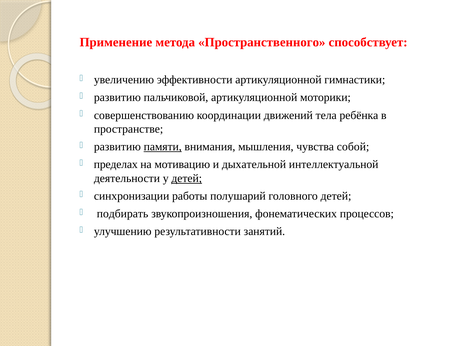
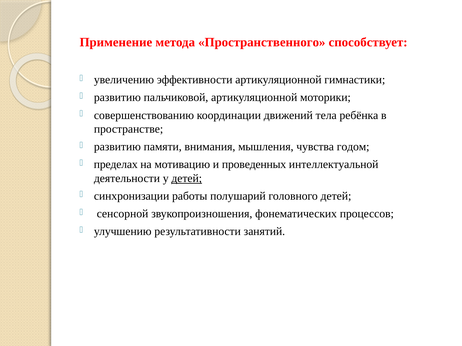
памяти underline: present -> none
собой: собой -> годом
дыхательной: дыхательной -> проведенных
подбирать: подбирать -> сенсорной
